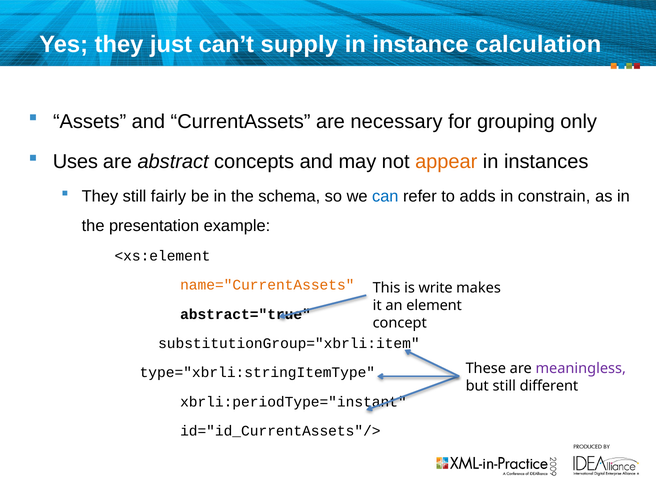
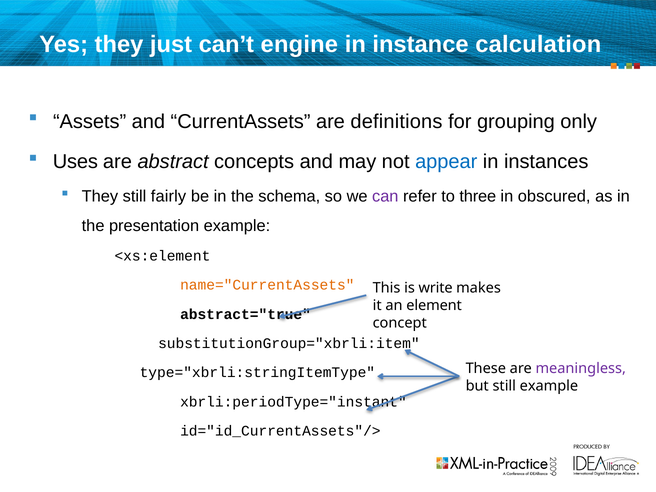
supply: supply -> engine
necessary: necessary -> definitions
appear colour: orange -> blue
can colour: blue -> purple
adds: adds -> three
constrain: constrain -> obscured
still different: different -> example
